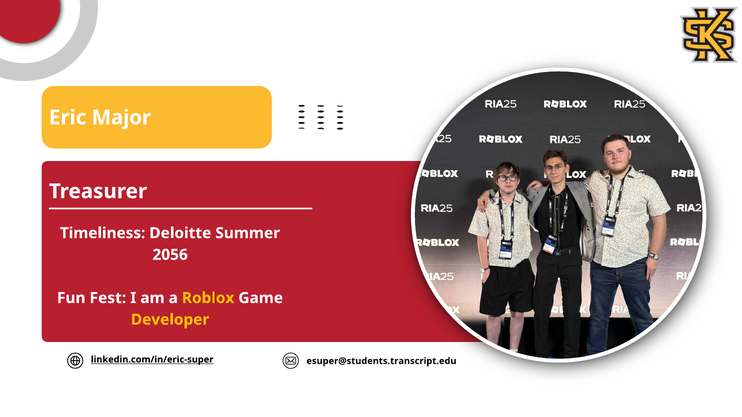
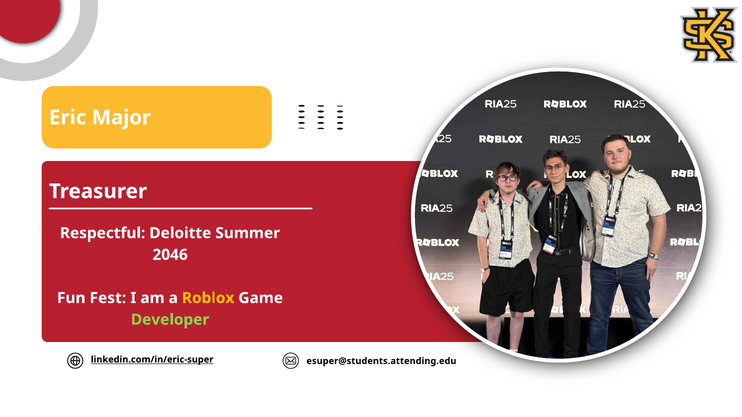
Timeliness: Timeliness -> Respectful
2056: 2056 -> 2046
Developer colour: yellow -> light green
esuper@students.transcript.edu: esuper@students.transcript.edu -> esuper@students.attending.edu
